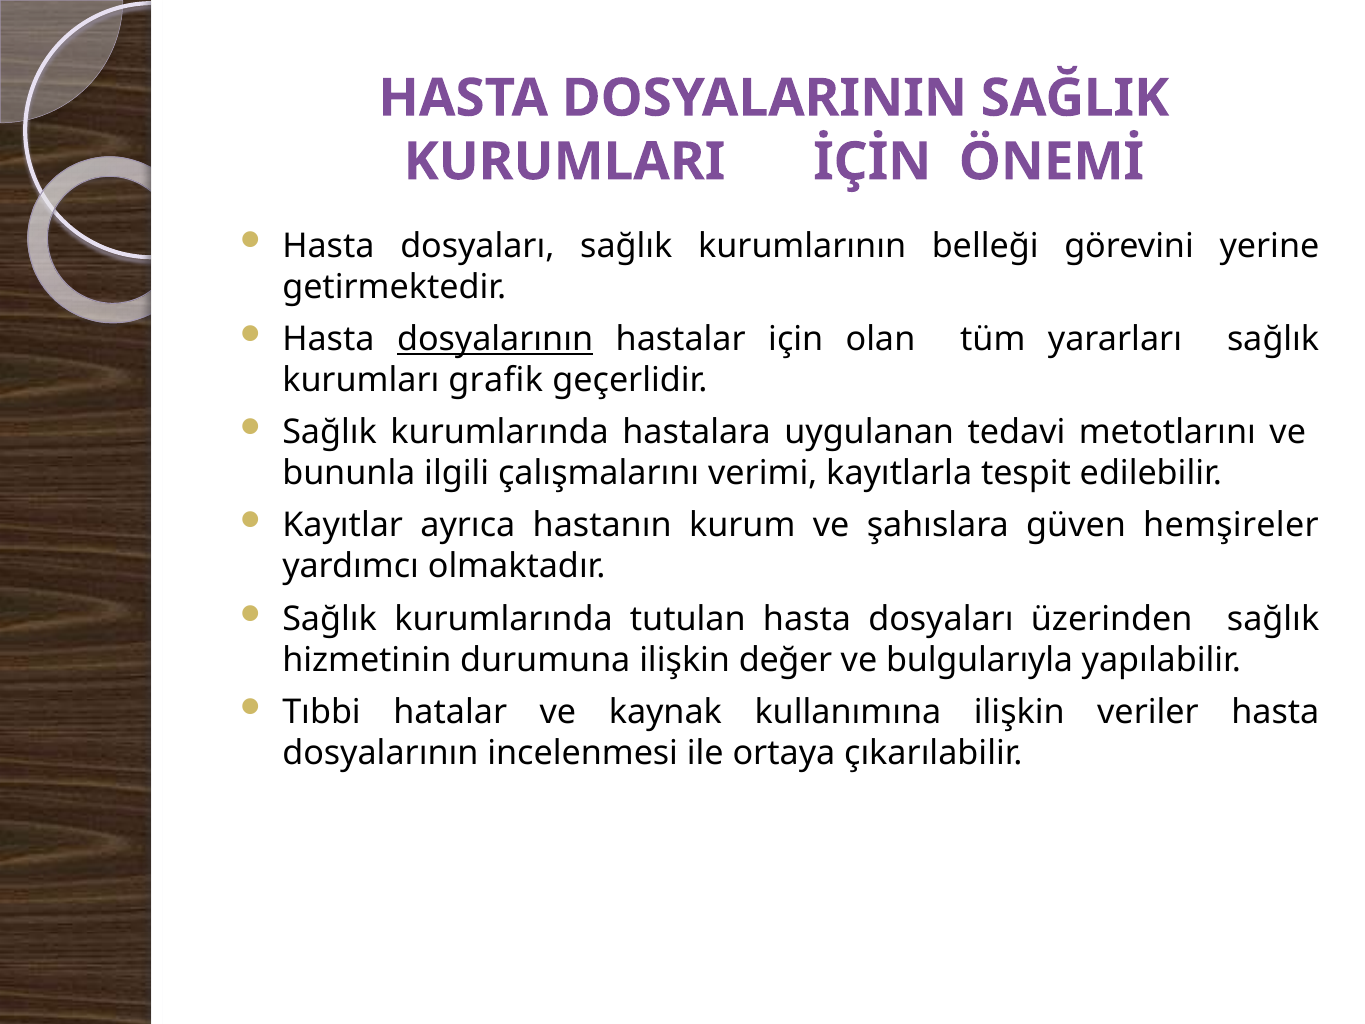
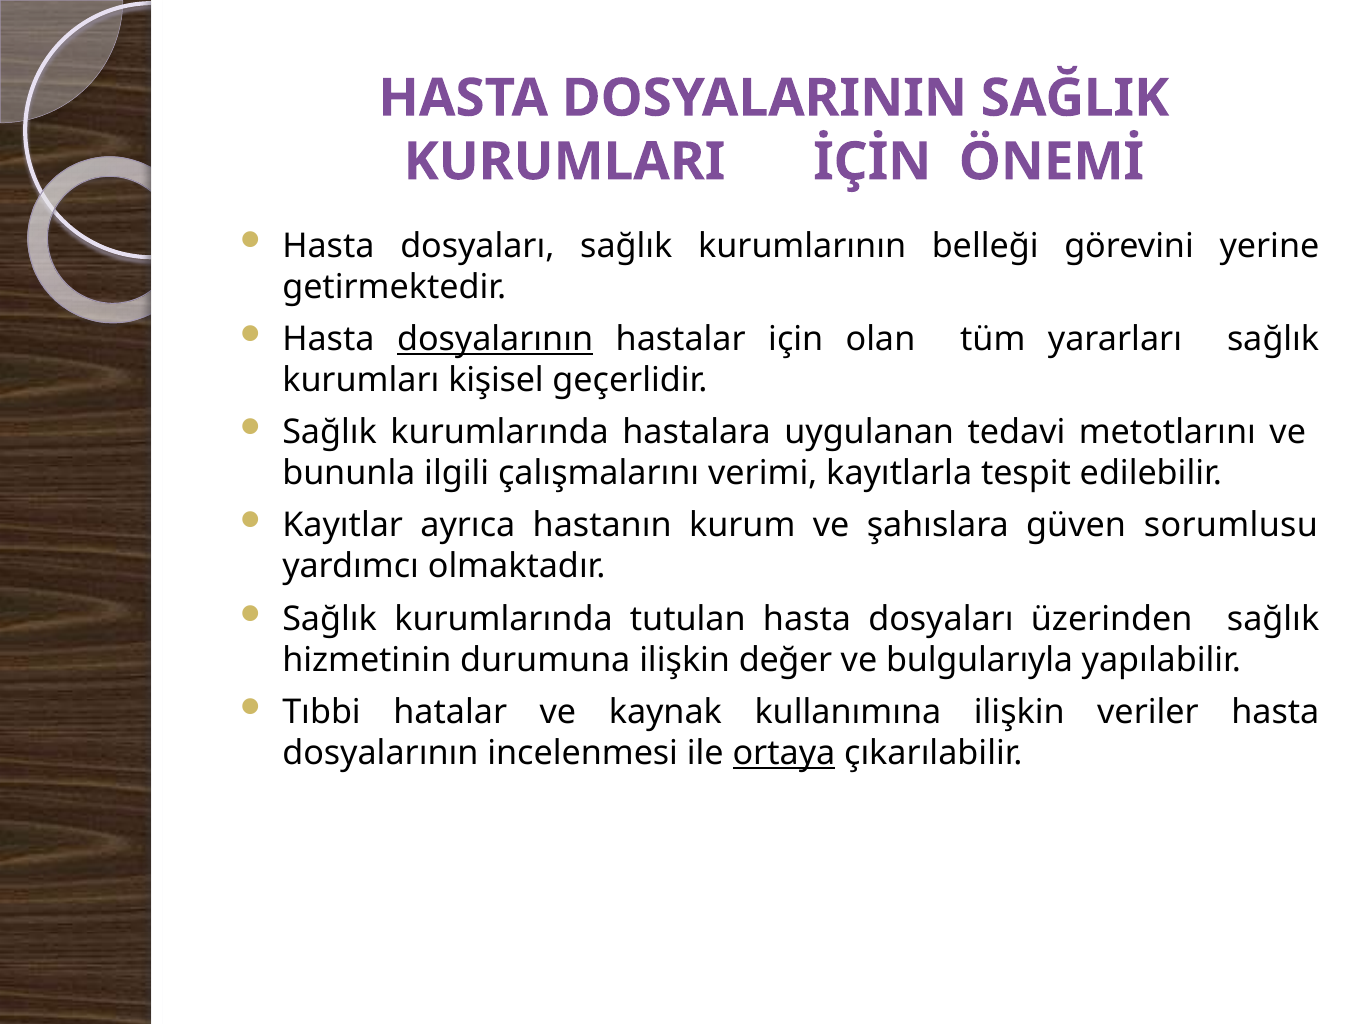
grafik: grafik -> kişisel
hemşireler: hemşireler -> sorumlusu
ortaya underline: none -> present
